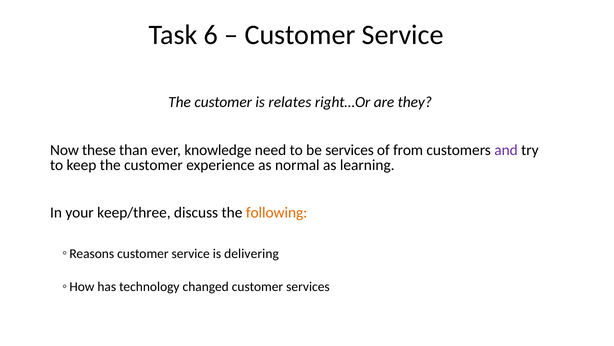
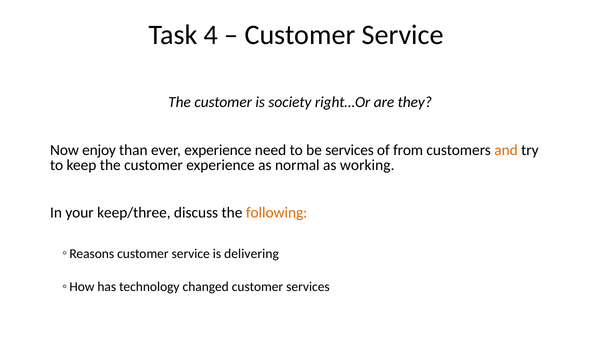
6: 6 -> 4
relates: relates -> society
these: these -> enjoy
ever knowledge: knowledge -> experience
and colour: purple -> orange
learning: learning -> working
